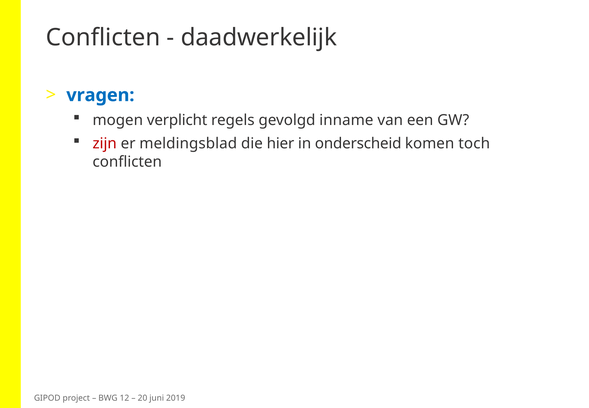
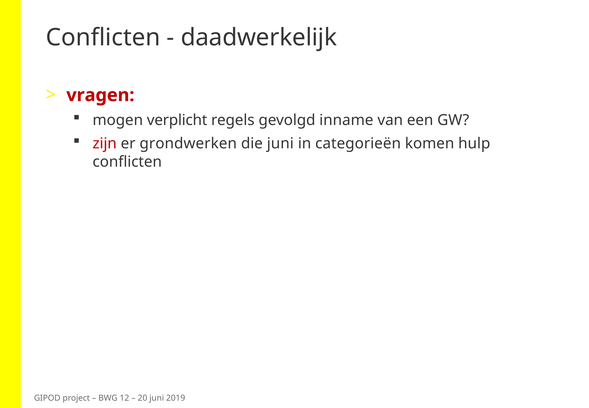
vragen colour: blue -> red
meldingsblad: meldingsblad -> grondwerken
die hier: hier -> juni
onderscheid: onderscheid -> categorieën
toch: toch -> hulp
